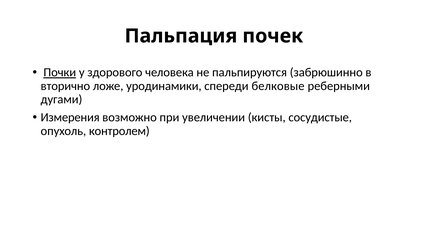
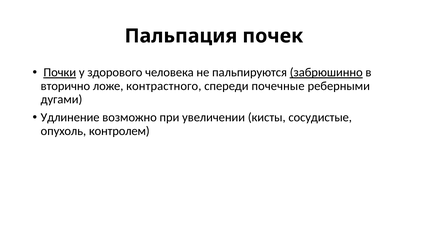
забрюшинно underline: none -> present
уродинамики: уродинамики -> контрастного
белковые: белковые -> почечные
Измерения: Измерения -> Удлинение
